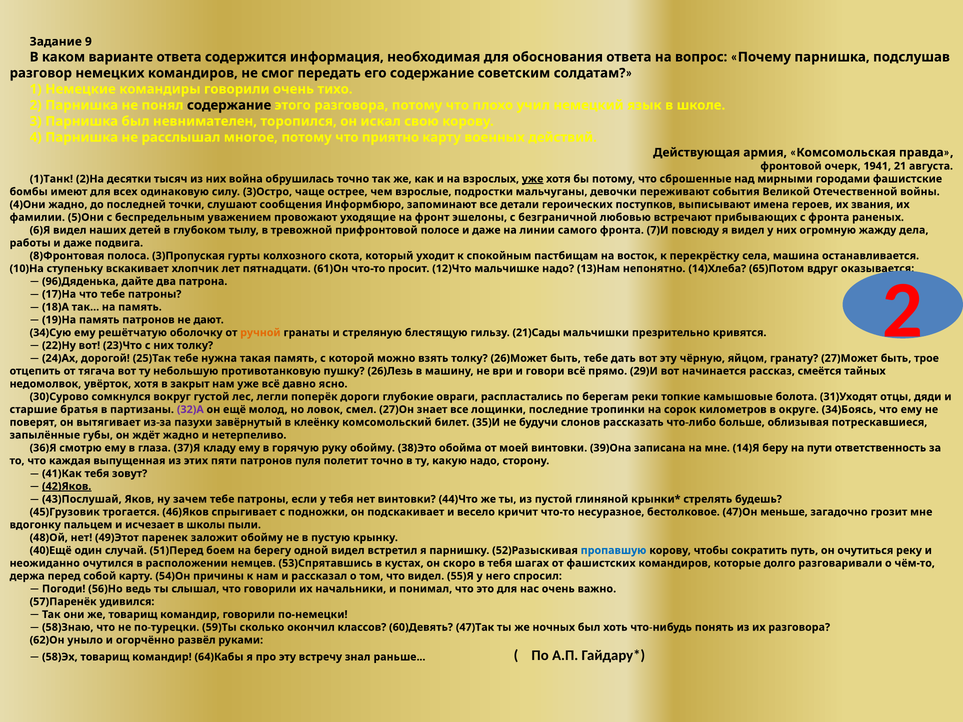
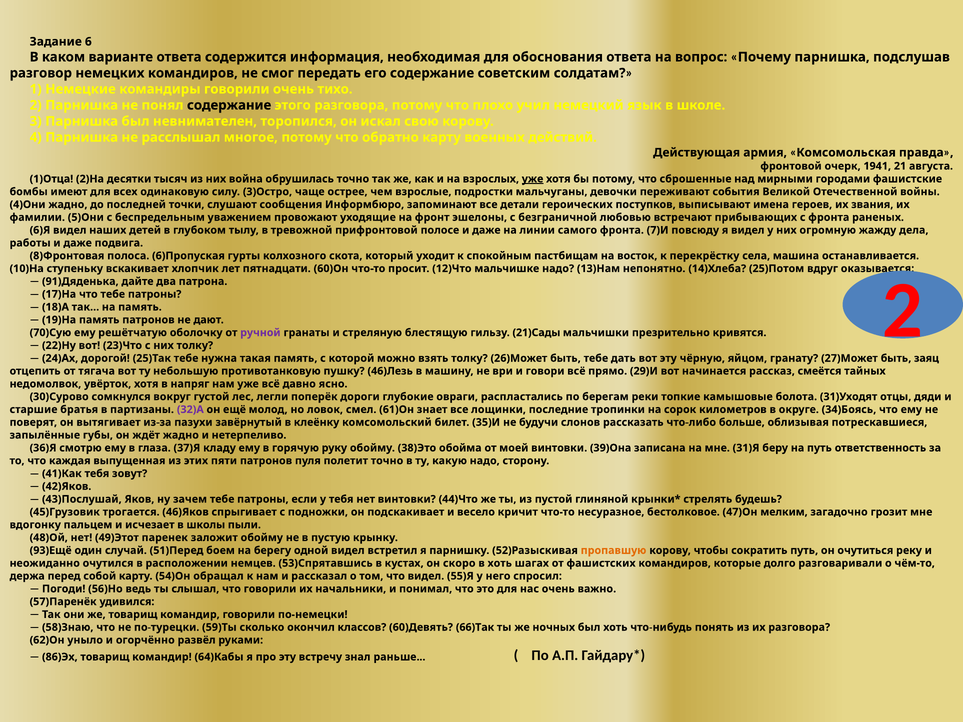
9: 9 -> 6
приятно: приятно -> обратно
1)Танк: 1)Танк -> 1)Отца
3)Пропуская: 3)Пропуская -> 6)Пропуская
61)Он: 61)Он -> 60)Он
65)Потом: 65)Потом -> 25)Потом
96)Дяденька: 96)Дяденька -> 91)Дяденька
34)Сую: 34)Сую -> 70)Сую
ручной colour: orange -> purple
трое: трое -> заяц
26)Лезь: 26)Лезь -> 46)Лезь
закрыт: закрыт -> напряг
27)Он: 27)Он -> 61)Он
14)Я: 14)Я -> 31)Я
на пути: пути -> путь
42)Яков underline: present -> none
меньше: меньше -> мелким
40)Ещё: 40)Ещё -> 93)Ещё
пропавшую colour: blue -> orange
в тебя: тебя -> хоть
причины: причины -> обращал
47)Так: 47)Так -> 66)Так
58)Эх: 58)Эх -> 86)Эх
